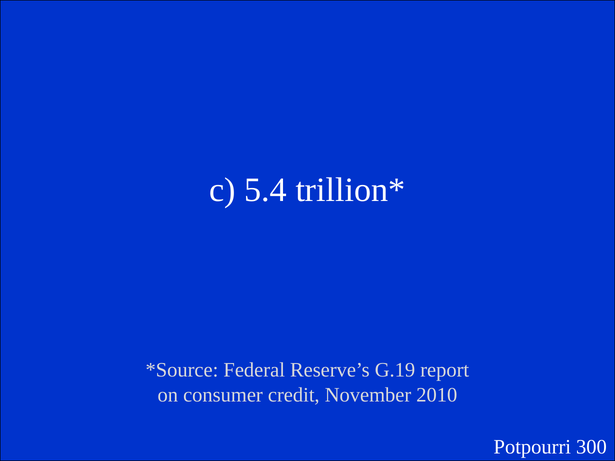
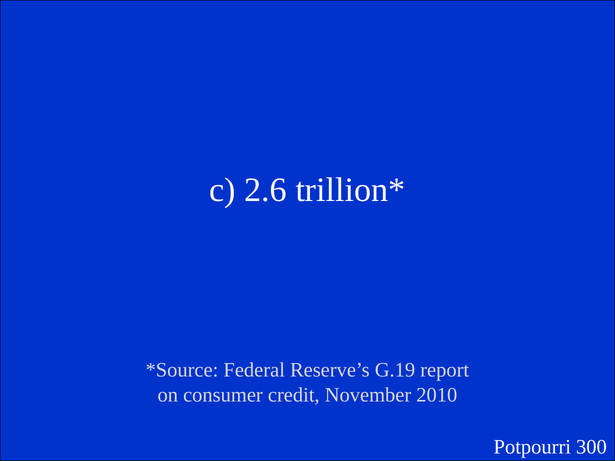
5.4: 5.4 -> 2.6
